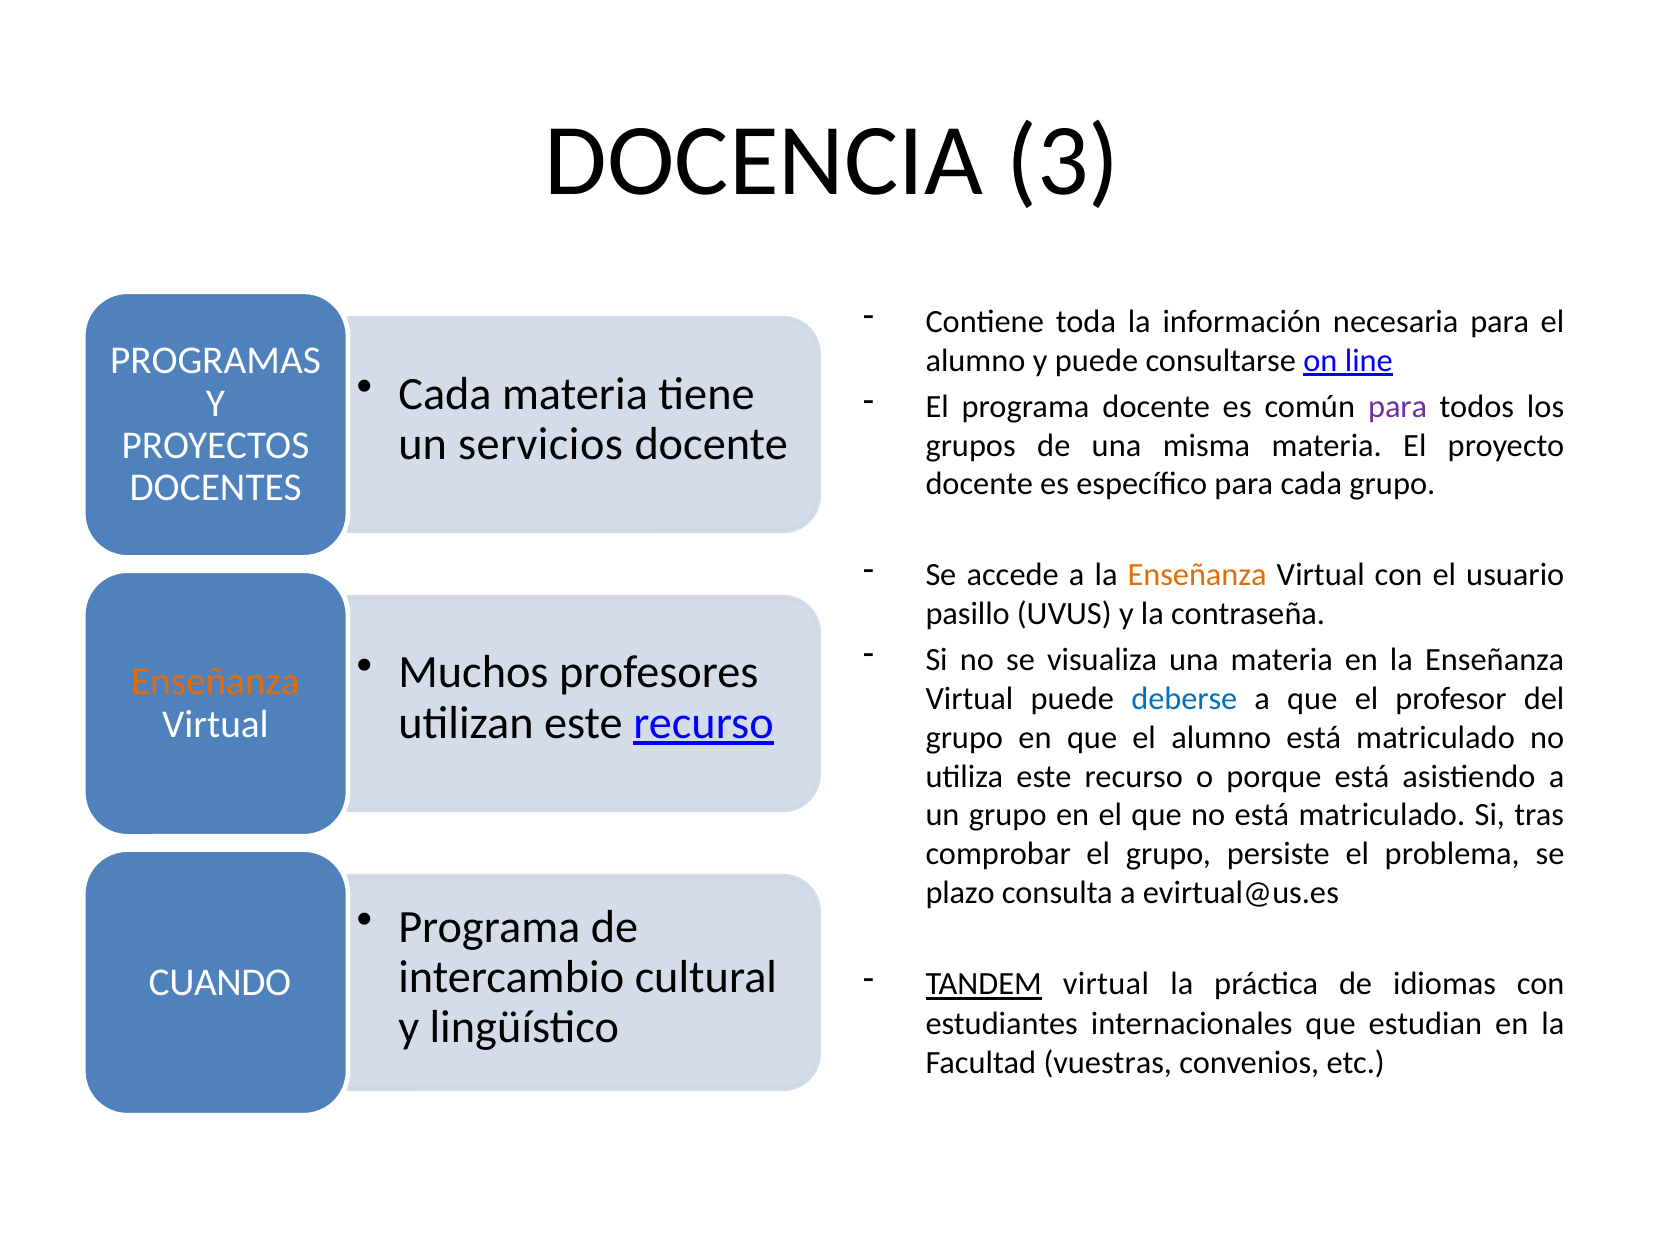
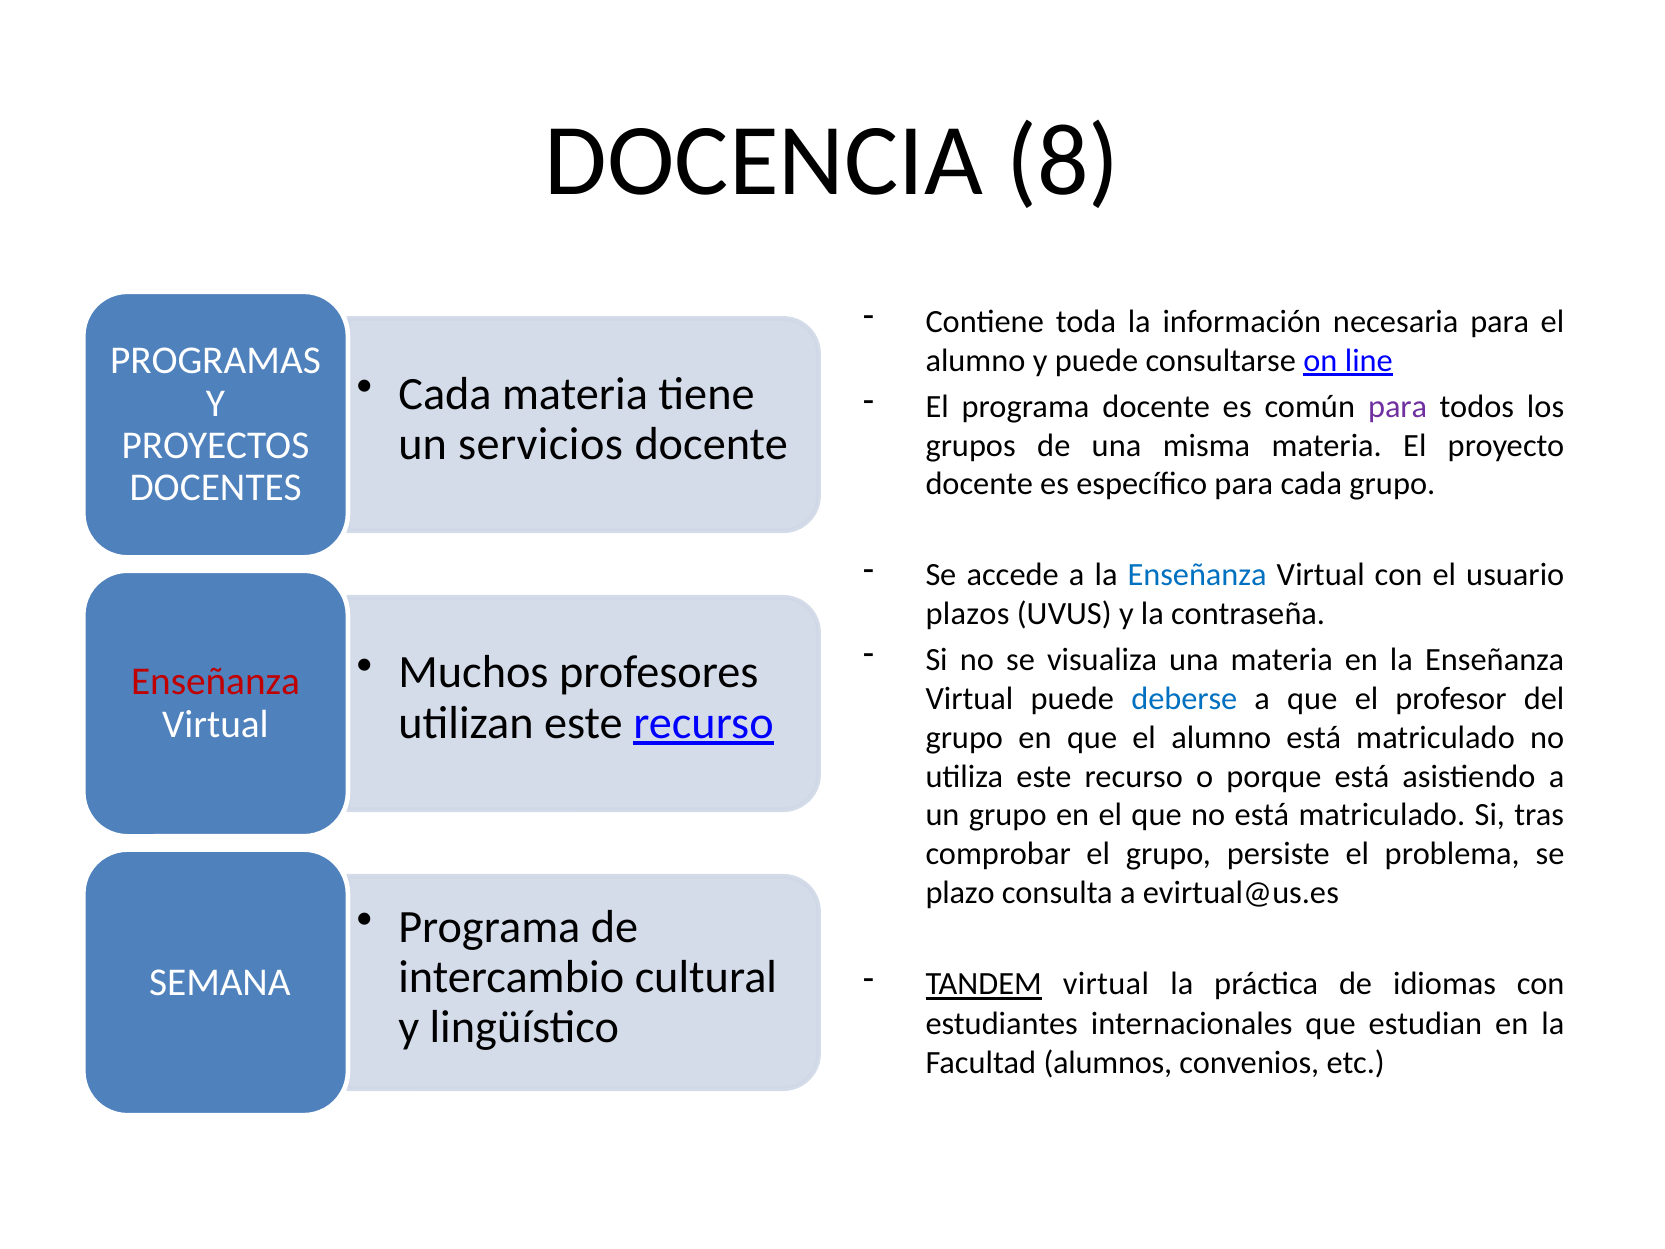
3: 3 -> 8
Enseñanza at (1197, 575) colour: orange -> blue
pasillo: pasillo -> plazos
Enseñanza at (215, 682) colour: orange -> red
CUANDO: CUANDO -> SEMANA
vuestras: vuestras -> alumnos
